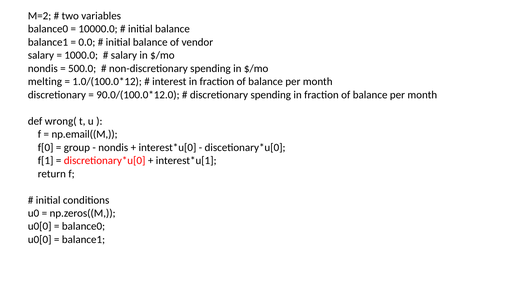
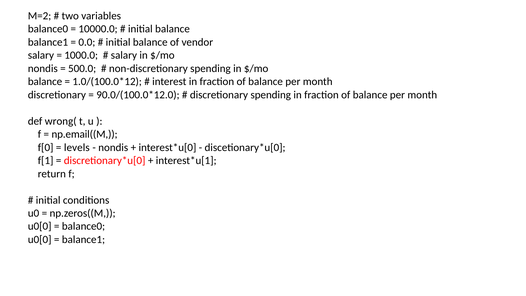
melting at (45, 82): melting -> balance
group: group -> levels
